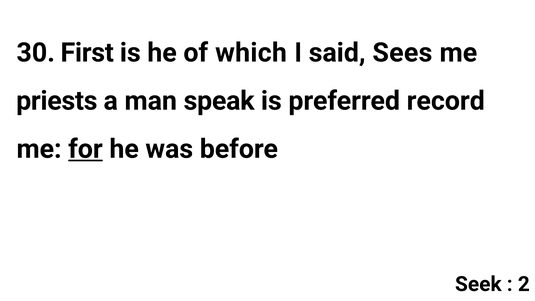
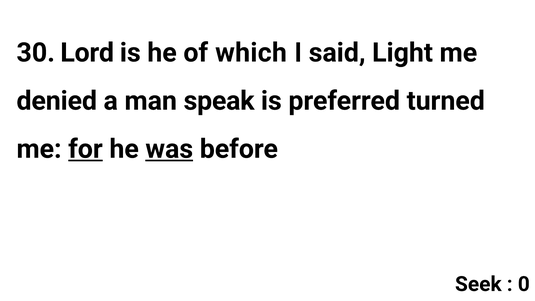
First: First -> Lord
Sees: Sees -> Light
priests: priests -> denied
record: record -> turned
was underline: none -> present
2: 2 -> 0
